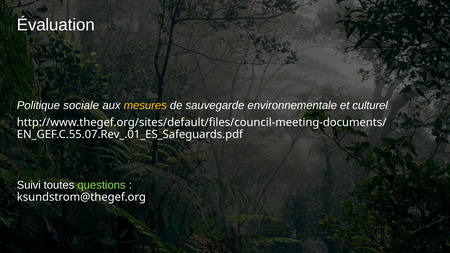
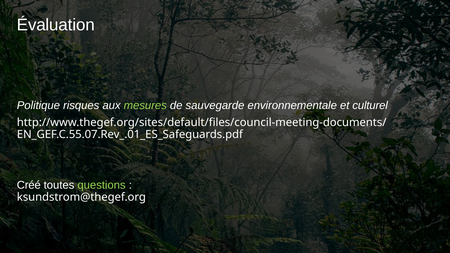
sociale: sociale -> risques
mesures colour: yellow -> light green
Suivi: Suivi -> Créé
